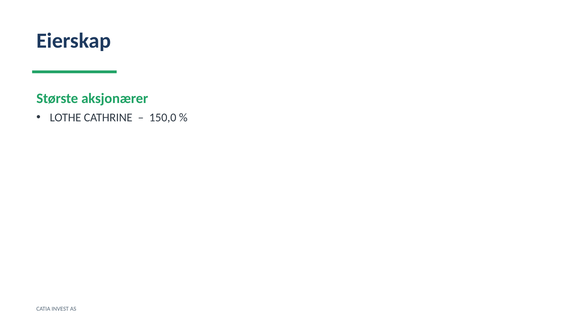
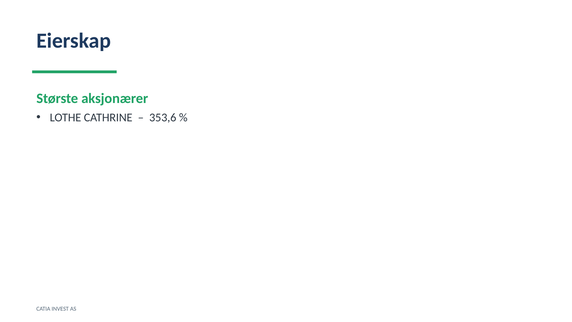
150,0: 150,0 -> 353,6
